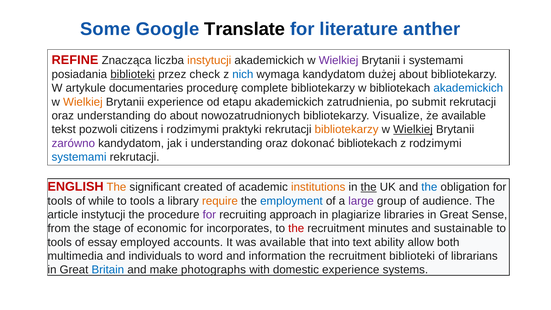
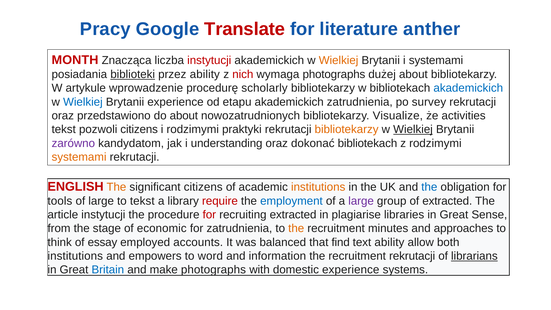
Some: Some -> Pracy
Translate colour: black -> red
REFINE: REFINE -> MONTH
instytucji at (209, 60) colour: orange -> red
Wielkiej at (339, 60) colour: purple -> orange
przez check: check -> ability
nich colour: blue -> red
wymaga kandydatom: kandydatom -> photographs
documentaries: documentaries -> wprowadzenie
complete: complete -> scholarly
Wielkiej at (83, 102) colour: orange -> blue
submit: submit -> survey
oraz understanding: understanding -> przedstawiono
że available: available -> activities
systemami at (79, 157) colour: blue -> orange
significant created: created -> citizens
the at (369, 187) underline: present -> none
of while: while -> large
tools at (142, 201): tools -> tekst
require colour: orange -> red
of audience: audience -> extracted
for at (209, 215) colour: purple -> red
recruiting approach: approach -> extracted
plagiarize: plagiarize -> plagiarise
for incorporates: incorporates -> zatrudnienia
the at (296, 228) colour: red -> orange
sustainable: sustainable -> approaches
tools at (60, 242): tools -> think
was available: available -> balanced
into: into -> find
multimedia at (75, 256): multimedia -> institutions
individuals: individuals -> empowers
recruitment biblioteki: biblioteki -> rekrutacji
librarians underline: none -> present
